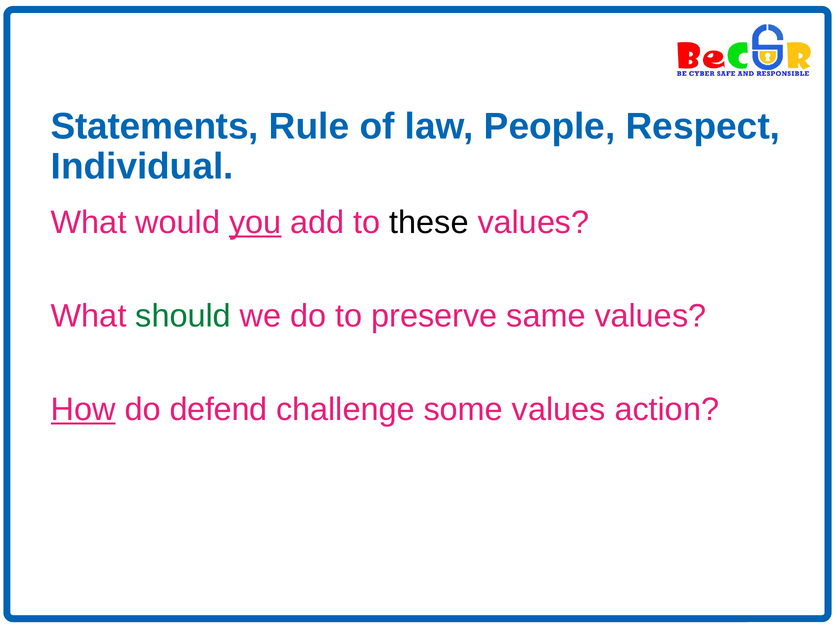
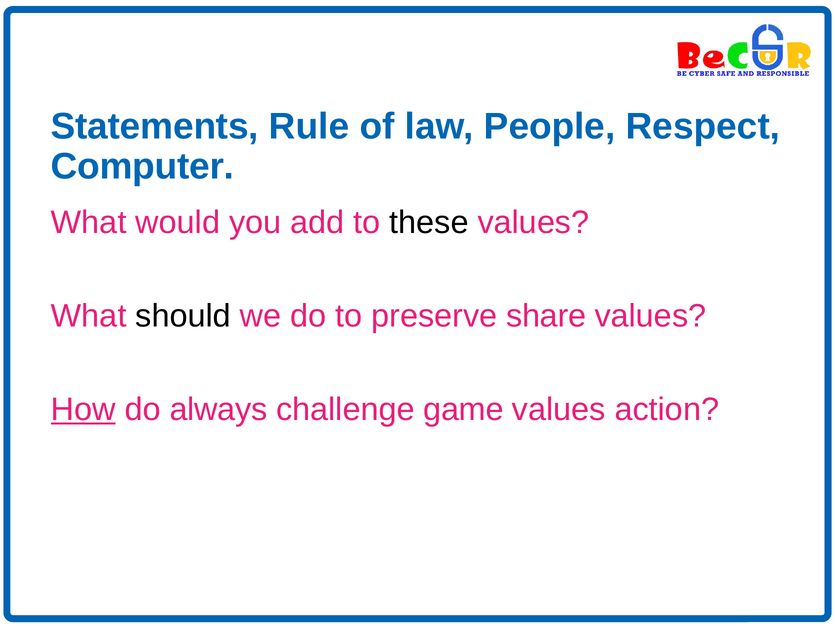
Individual: Individual -> Computer
you underline: present -> none
should colour: green -> black
same: same -> share
defend: defend -> always
some: some -> game
